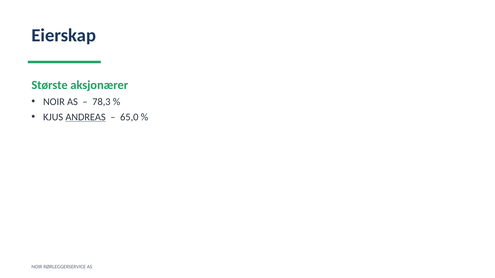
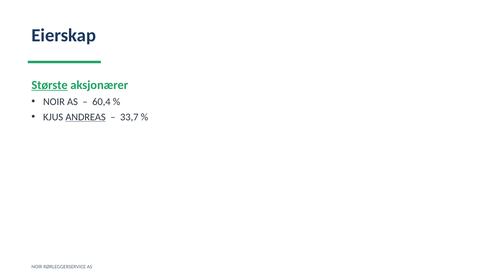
Største underline: none -> present
78,3: 78,3 -> 60,4
65,0: 65,0 -> 33,7
